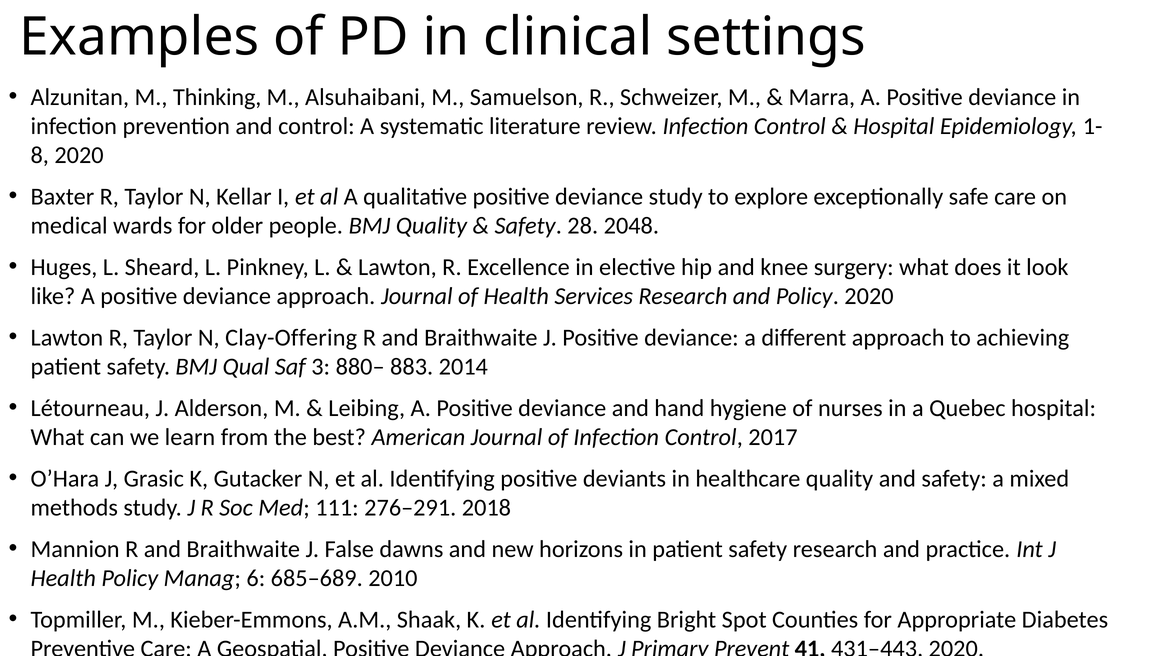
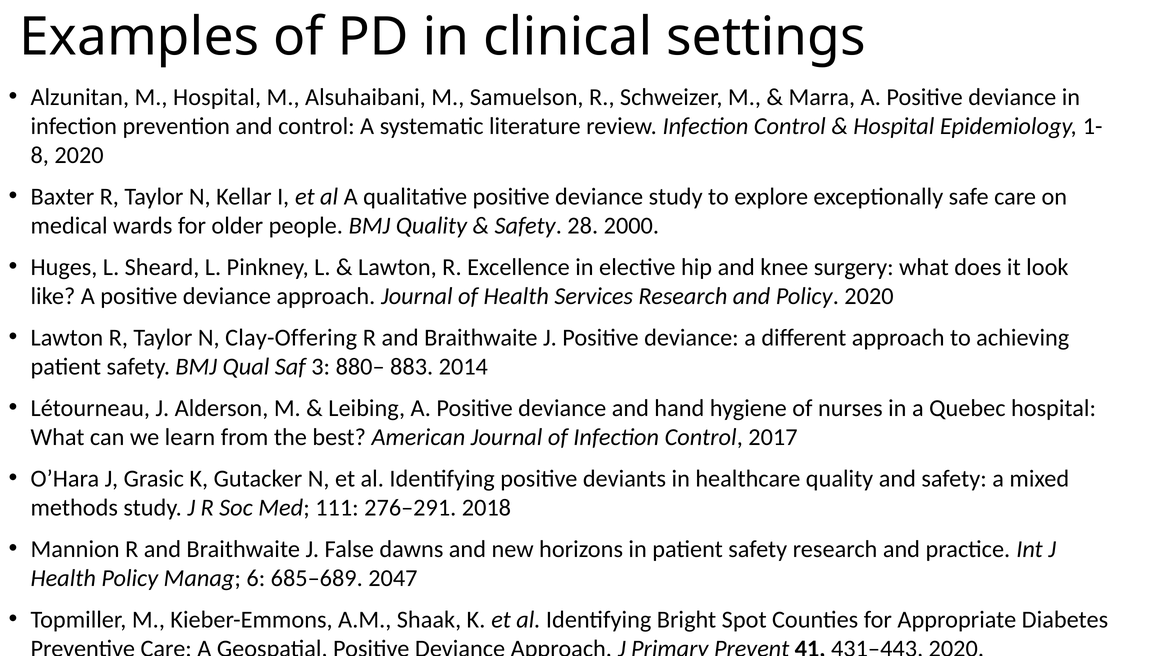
M Thinking: Thinking -> Hospital
2048: 2048 -> 2000
2010: 2010 -> 2047
